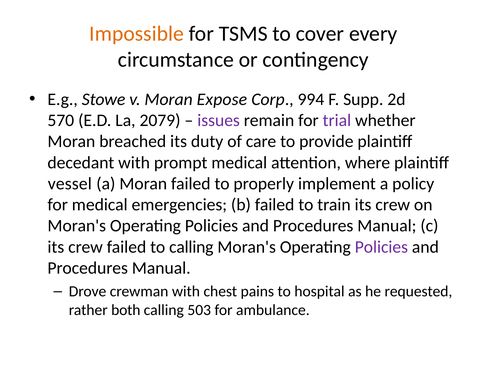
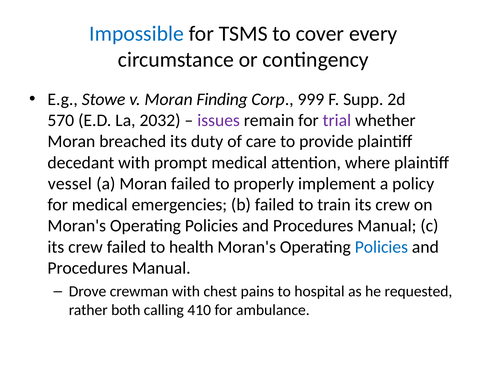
Impossible colour: orange -> blue
Expose: Expose -> Finding
994: 994 -> 999
2079: 2079 -> 2032
to calling: calling -> health
Policies at (381, 247) colour: purple -> blue
503: 503 -> 410
